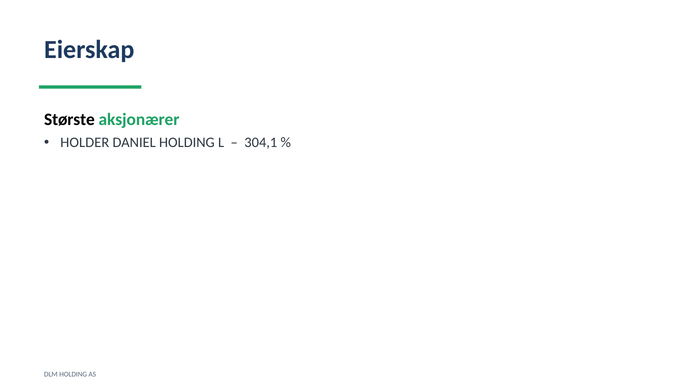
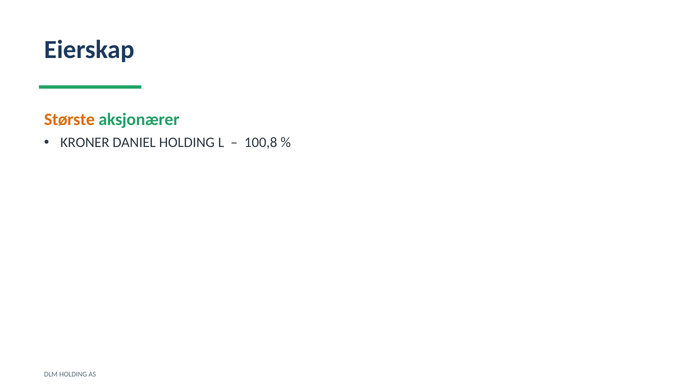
Største colour: black -> orange
HOLDER: HOLDER -> KRONER
304,1: 304,1 -> 100,8
